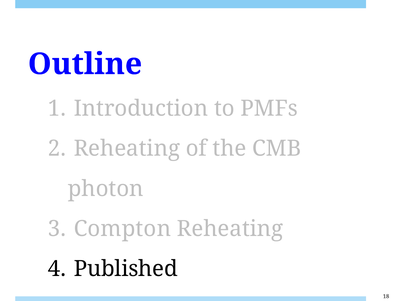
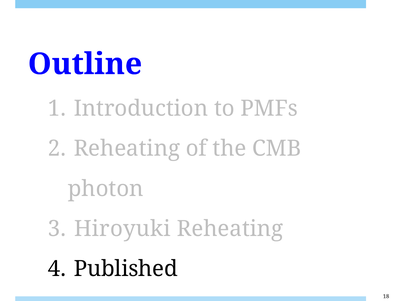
Compton: Compton -> Hiroyuki
